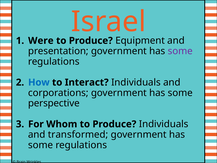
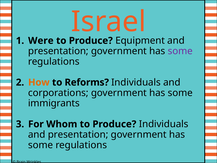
How colour: blue -> orange
Interact: Interact -> Reforms
perspective: perspective -> immigrants
transformed at (78, 134): transformed -> presentation
